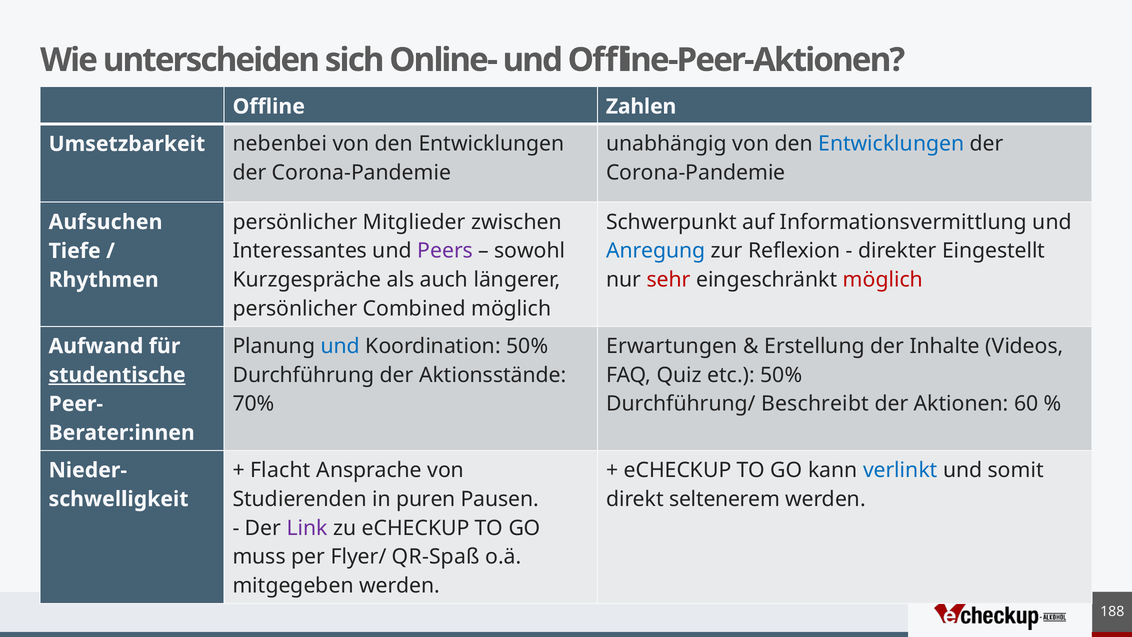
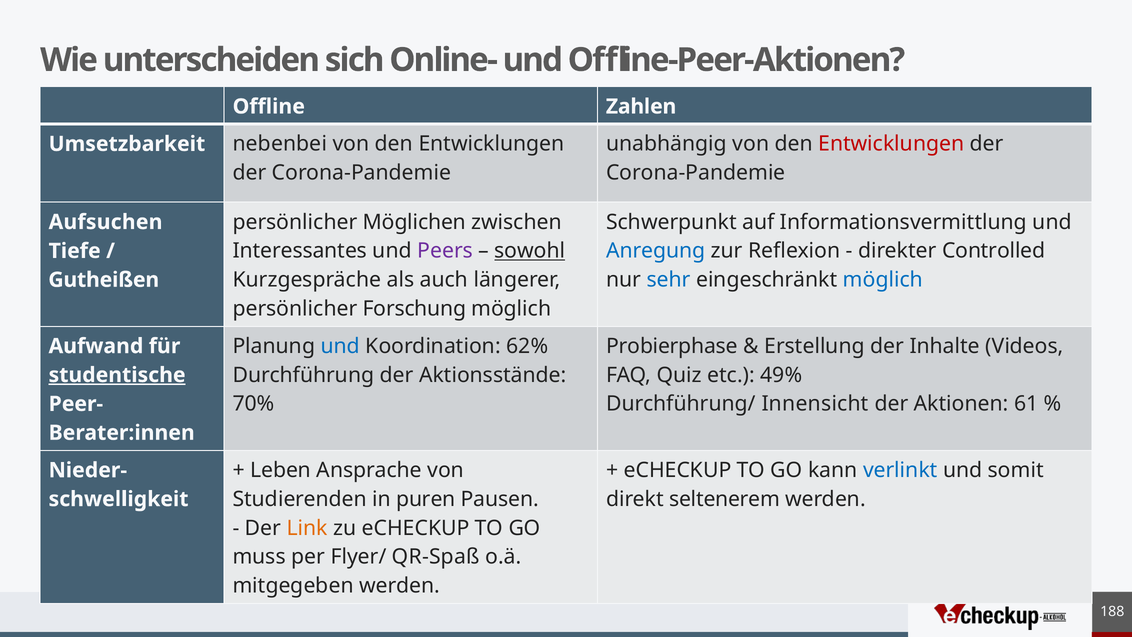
Entwicklungen at (891, 144) colour: blue -> red
Mitglieder: Mitglieder -> Möglichen
sowohl underline: none -> present
Eingestellt: Eingestellt -> Controlled
sehr colour: red -> blue
möglich at (883, 280) colour: red -> blue
Rhythmen: Rhythmen -> Gutheißen
Combined: Combined -> Forschung
Koordination 50%: 50% -> 62%
Erwartungen: Erwartungen -> Probierphase
etc 50%: 50% -> 49%
Beschreibt: Beschreibt -> Innensicht
60: 60 -> 61
Flacht: Flacht -> Leben
Link colour: purple -> orange
